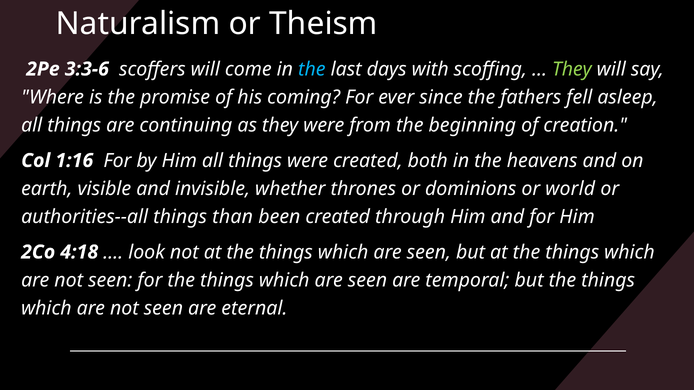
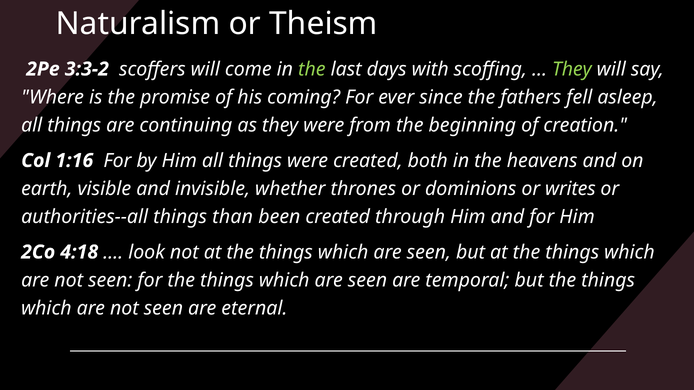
3:3-6: 3:3-6 -> 3:3-2
the at (312, 69) colour: light blue -> light green
world: world -> writes
